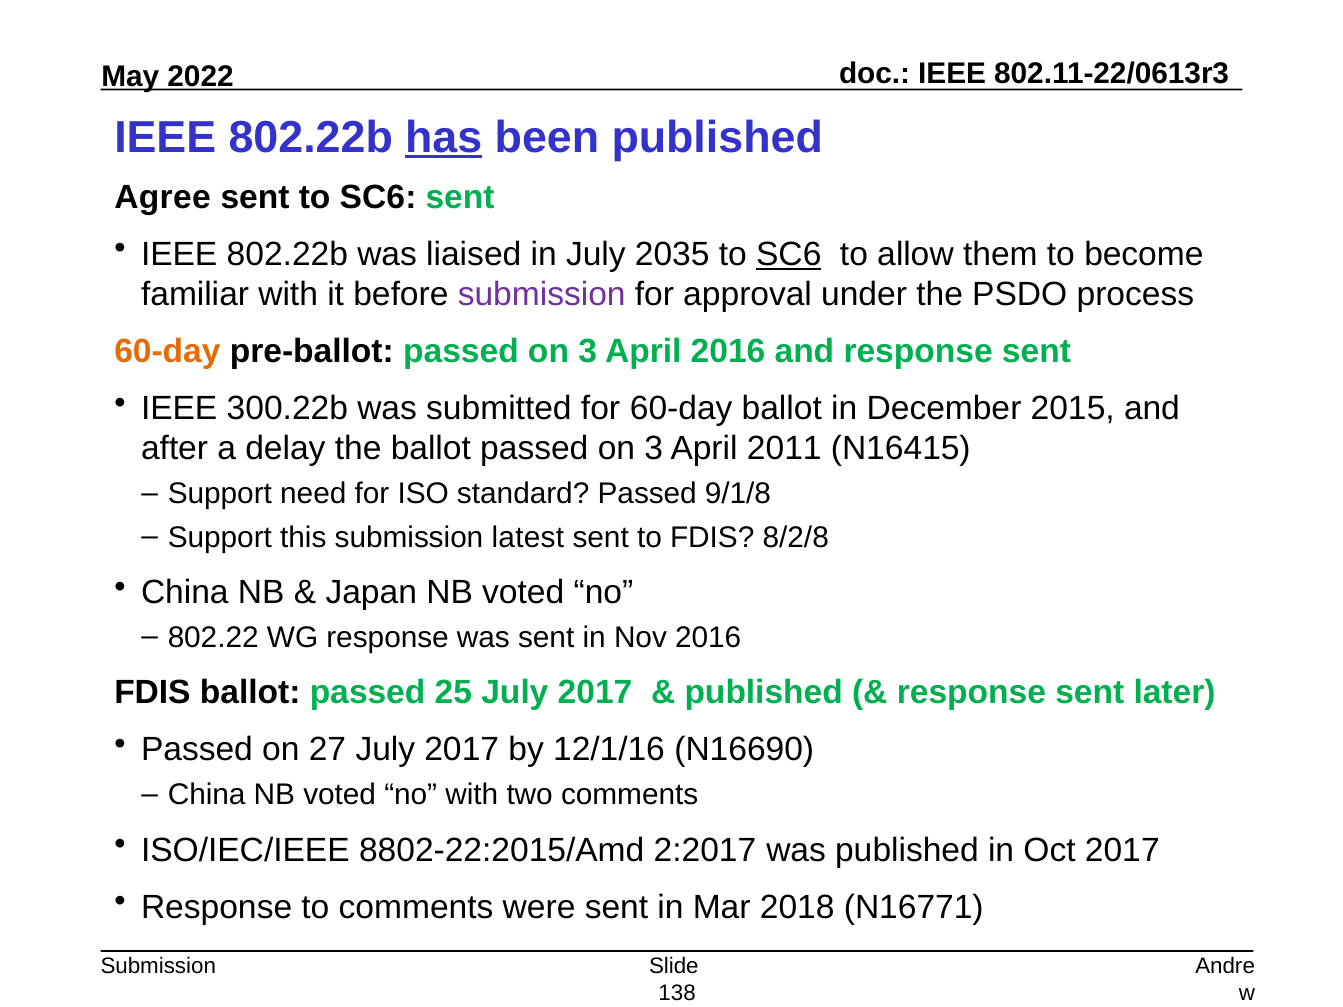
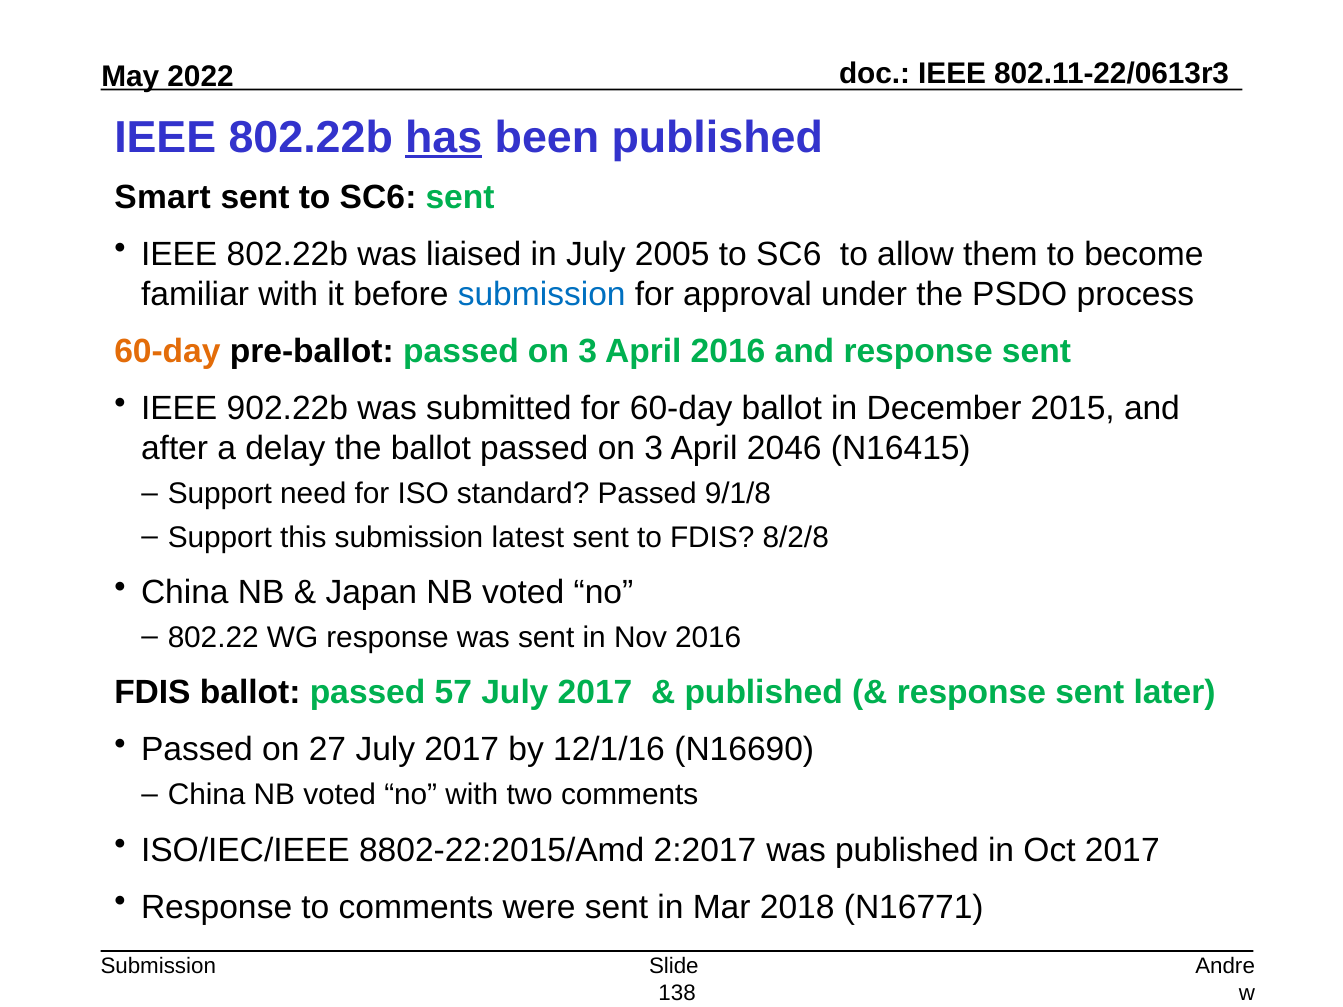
Agree: Agree -> Smart
2035: 2035 -> 2005
SC6 at (789, 254) underline: present -> none
submission at (542, 295) colour: purple -> blue
300.22b: 300.22b -> 902.22b
2011: 2011 -> 2046
25: 25 -> 57
